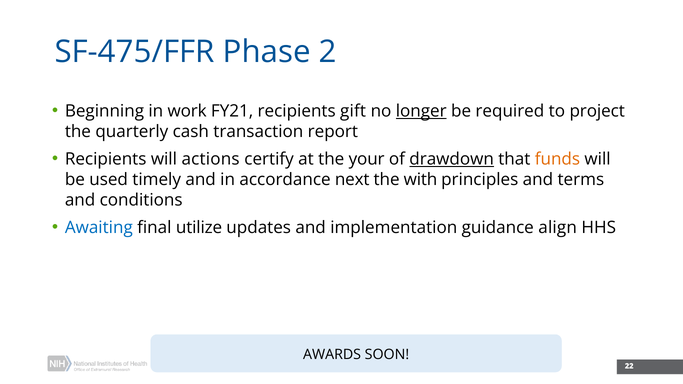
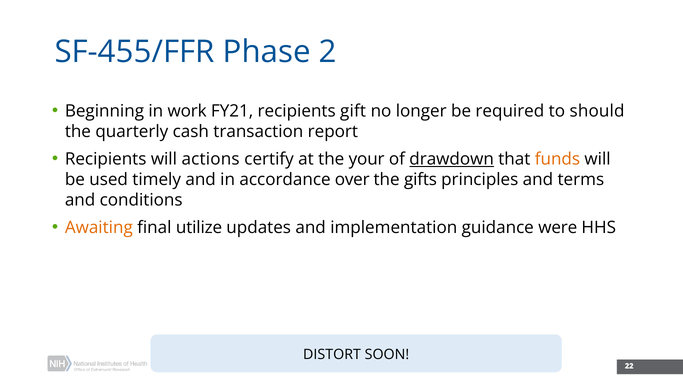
SF-475/FFR: SF-475/FFR -> SF-455/FFR
longer underline: present -> none
project: project -> should
next: next -> over
with: with -> gifts
Awaiting colour: blue -> orange
align: align -> were
AWARDS: AWARDS -> DISTORT
